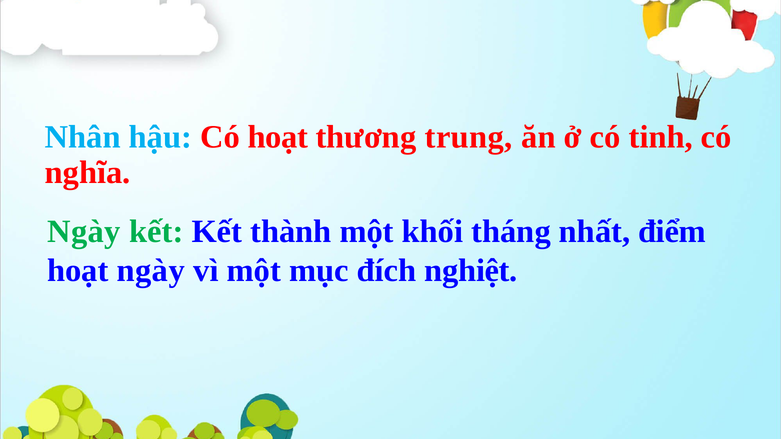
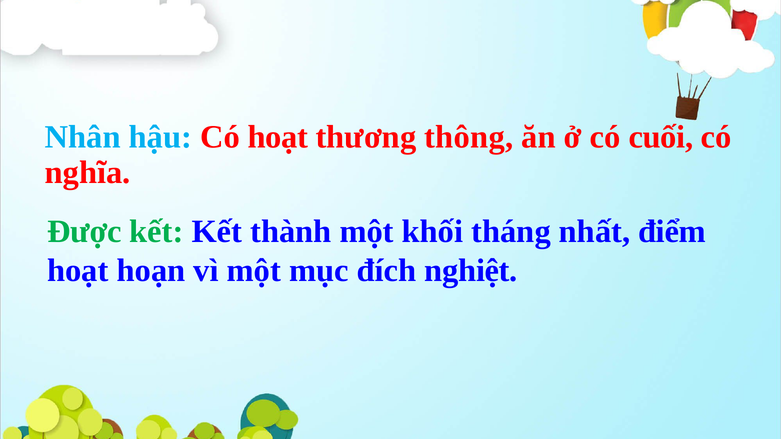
trung: trung -> thông
tinh: tinh -> cuối
Ngày at (84, 231): Ngày -> Được
hoạt ngày: ngày -> hoạn
